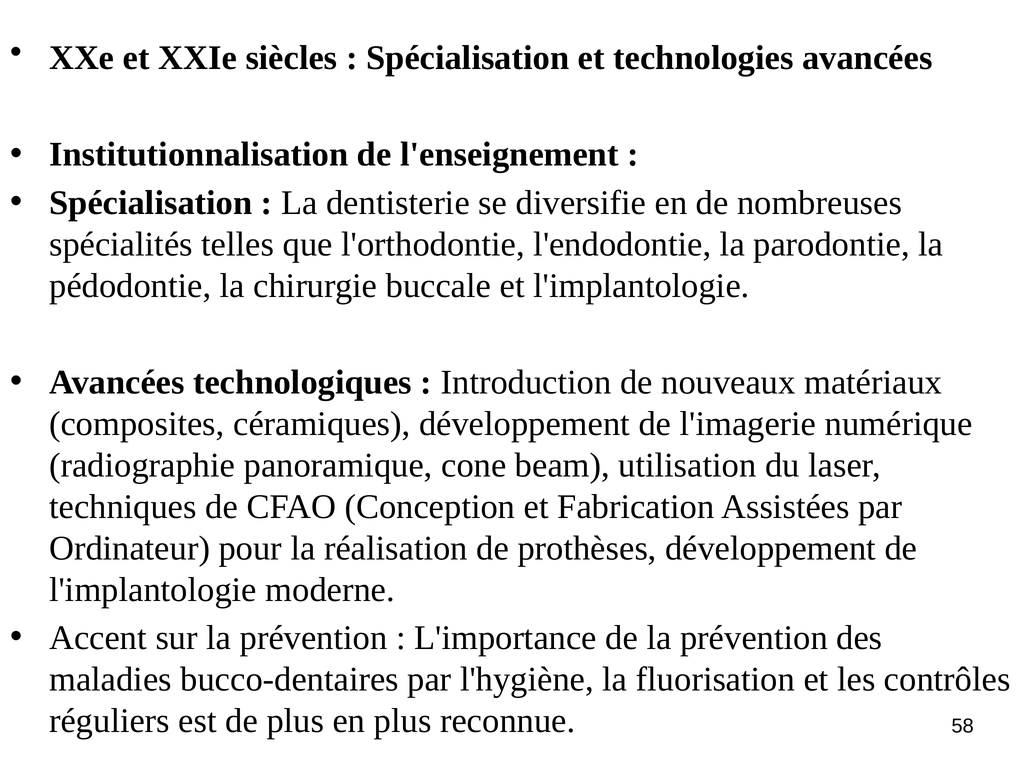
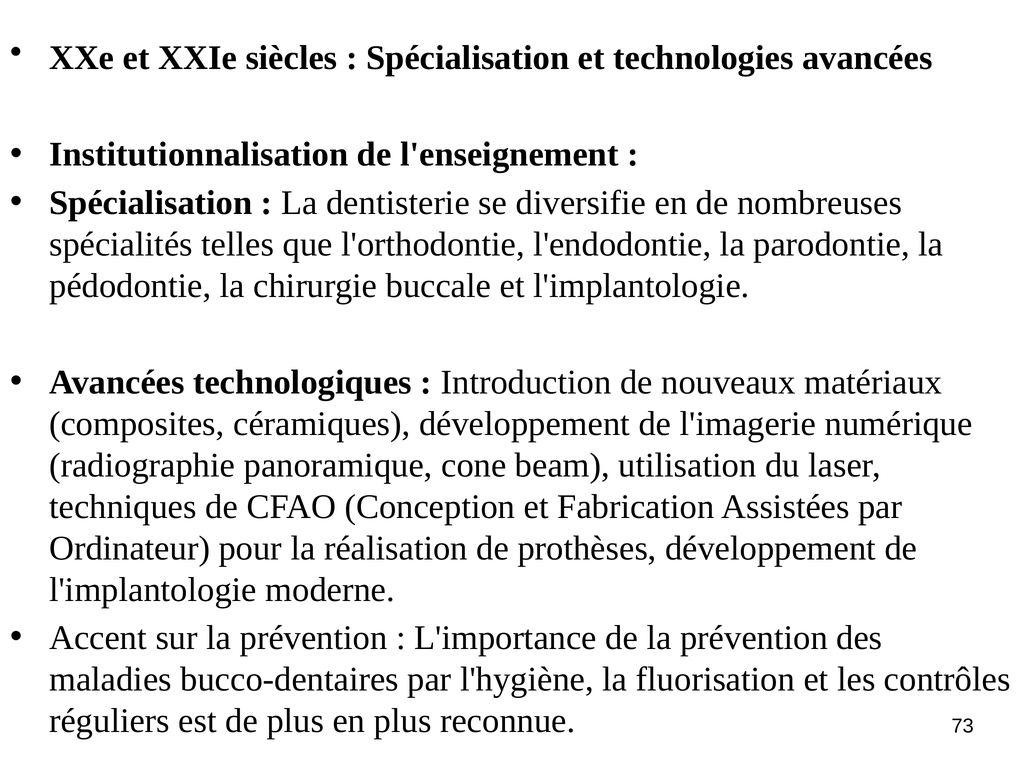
58: 58 -> 73
